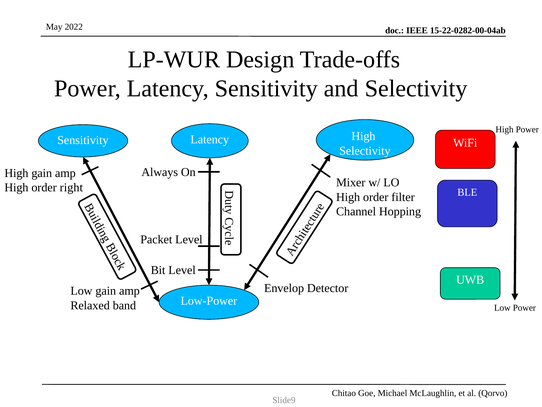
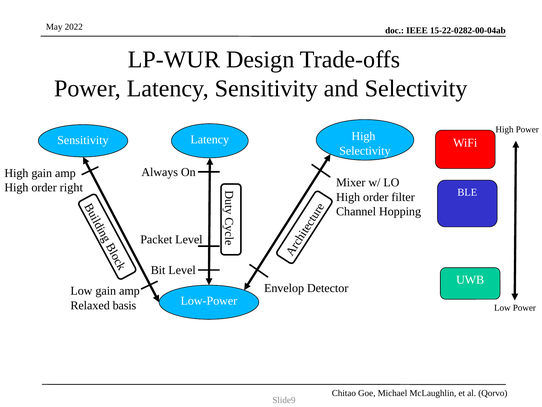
band: band -> basis
